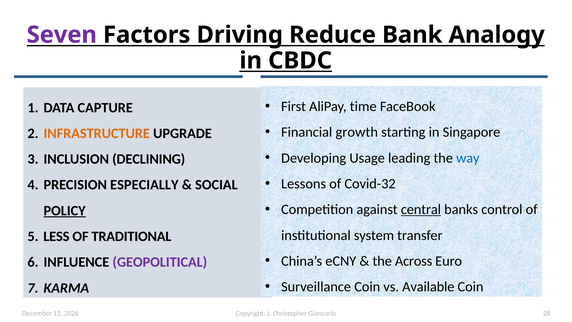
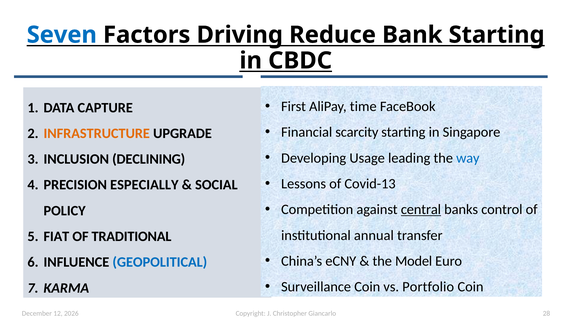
Seven colour: purple -> blue
Bank Analogy: Analogy -> Starting
growth: growth -> scarcity
Covid-32: Covid-32 -> Covid-13
POLICY underline: present -> none
system: system -> annual
LESS: LESS -> FIAT
Across: Across -> Model
GEOPOLITICAL colour: purple -> blue
Available: Available -> Portfolio
